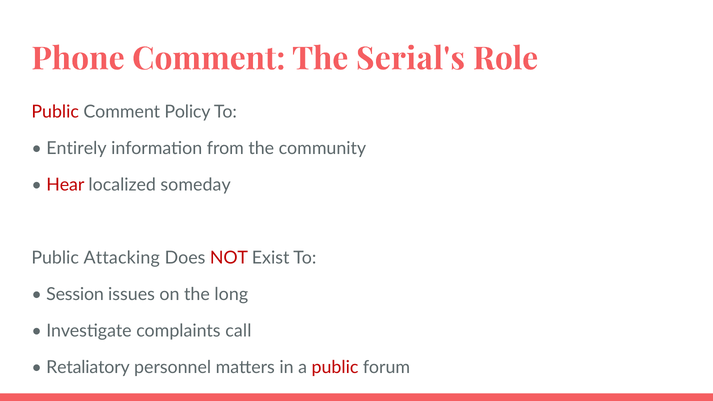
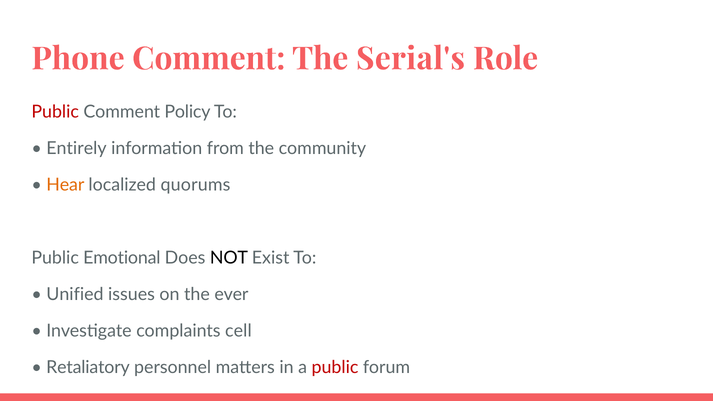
Hear colour: red -> orange
someday: someday -> quorums
Attacking: Attacking -> Emotional
NOT colour: red -> black
Session: Session -> Unified
long: long -> ever
call: call -> cell
